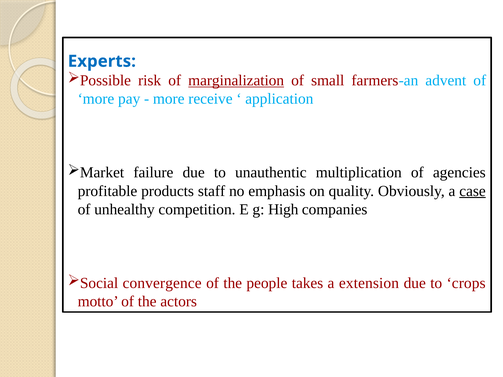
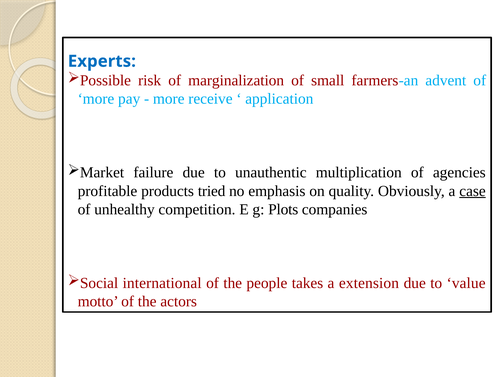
marginalization underline: present -> none
staff: staff -> tried
High: High -> Plots
convergence: convergence -> international
crops: crops -> value
